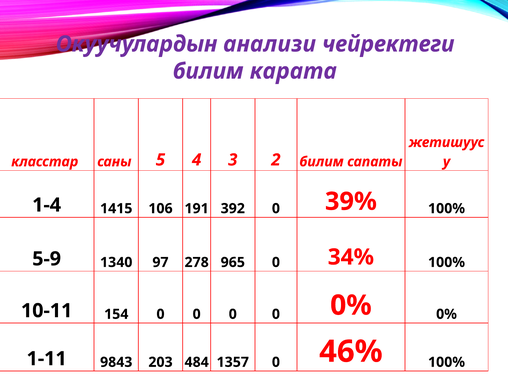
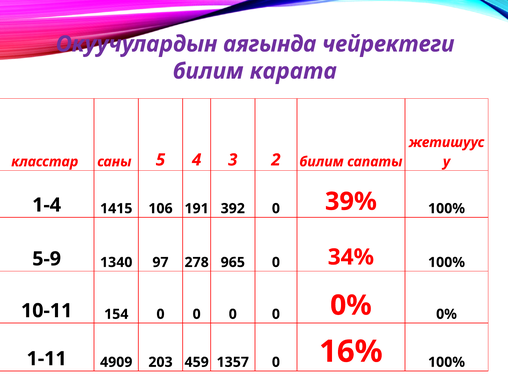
анализи: анализи -> аягында
9843: 9843 -> 4909
484: 484 -> 459
46%: 46% -> 16%
